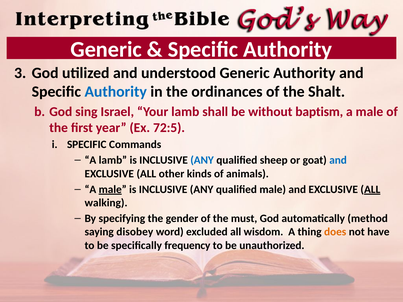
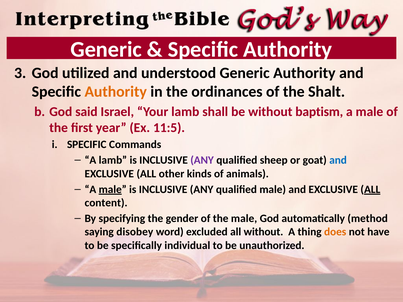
Authority at (116, 92) colour: blue -> orange
sing: sing -> said
72:5: 72:5 -> 11:5
ANY at (202, 160) colour: blue -> purple
walking: walking -> content
the must: must -> male
all wisdom: wisdom -> without
frequency: frequency -> individual
